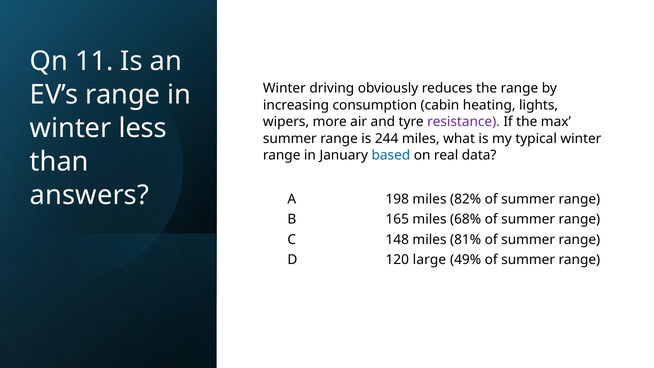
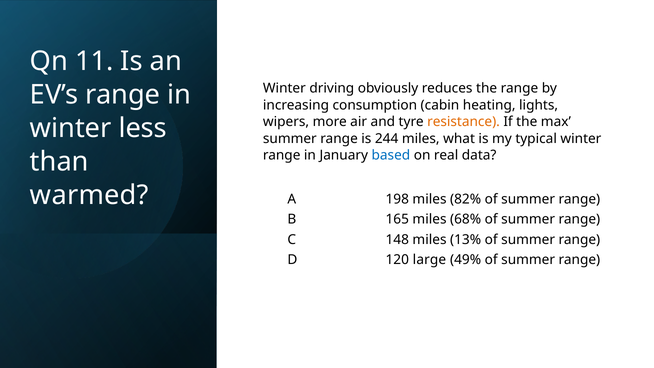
resistance colour: purple -> orange
answers: answers -> warmed
81%: 81% -> 13%
